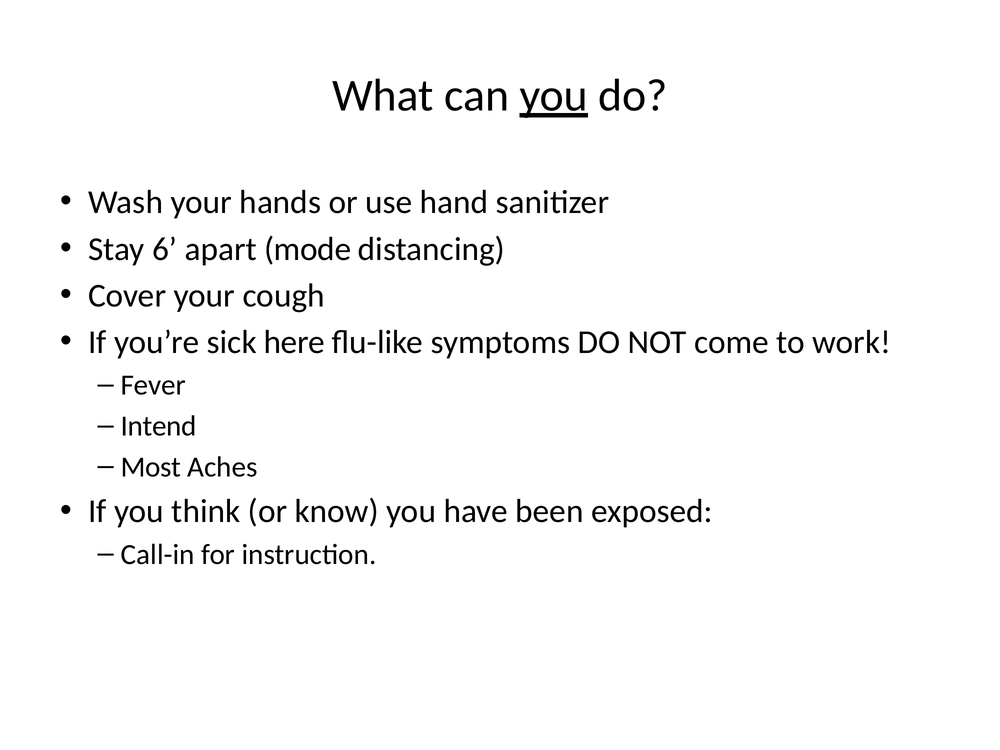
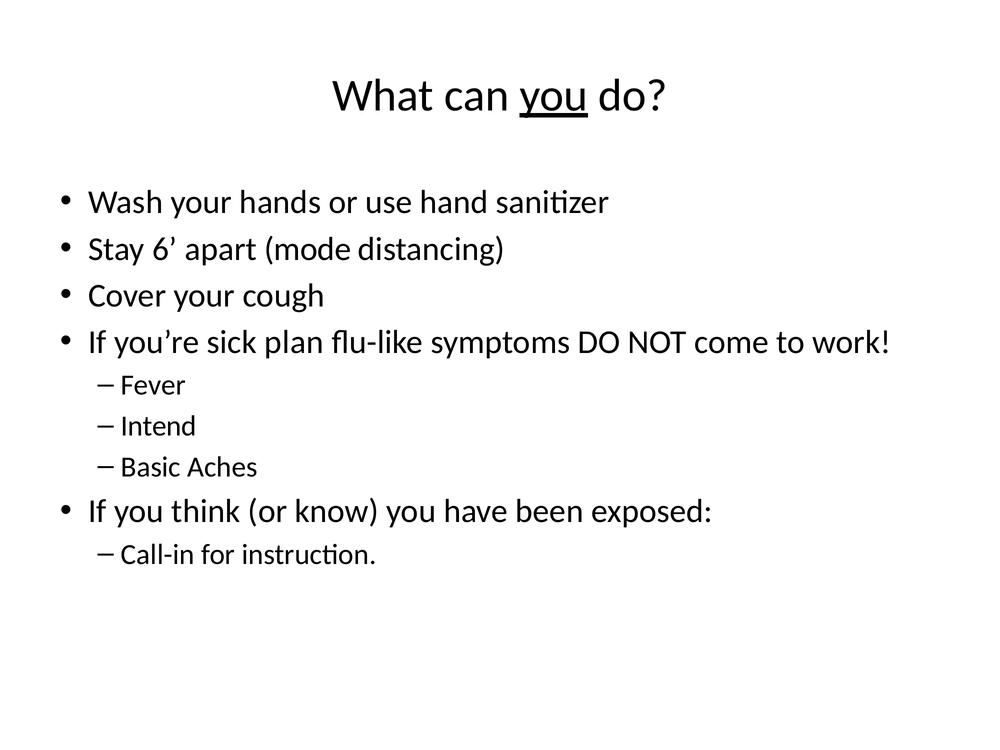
here: here -> plan
Most: Most -> Basic
